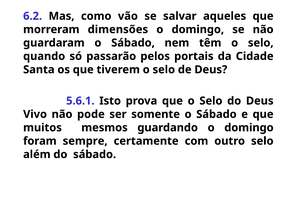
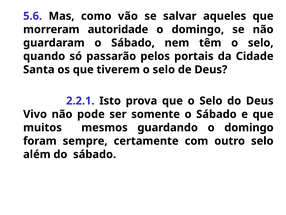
6.2: 6.2 -> 5.6
dimensões: dimensões -> autoridade
5.6.1: 5.6.1 -> 2.2.1
